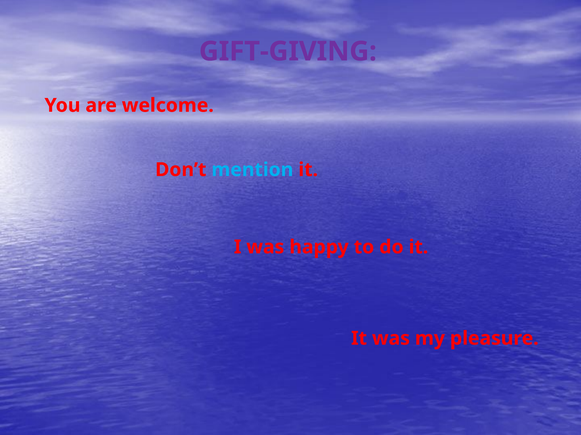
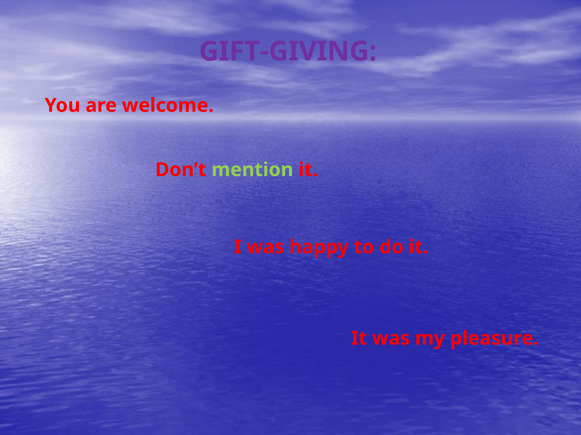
mention colour: light blue -> light green
